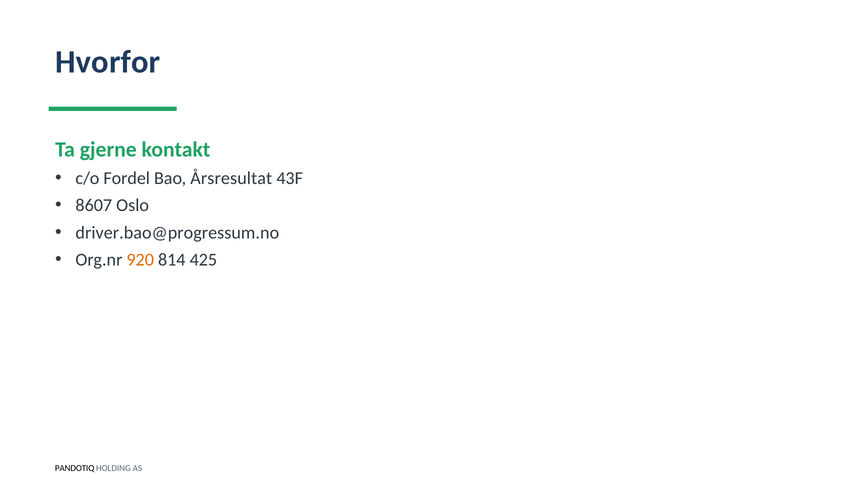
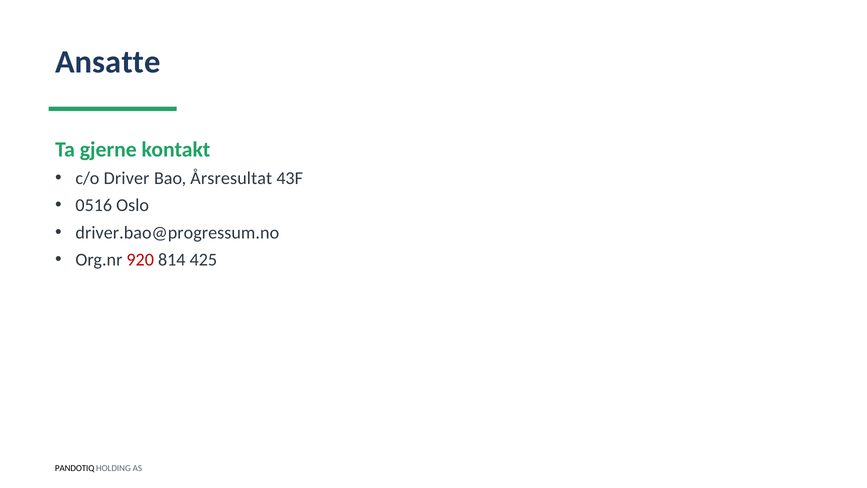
Hvorfor: Hvorfor -> Ansatte
Fordel: Fordel -> Driver
8607: 8607 -> 0516
920 colour: orange -> red
